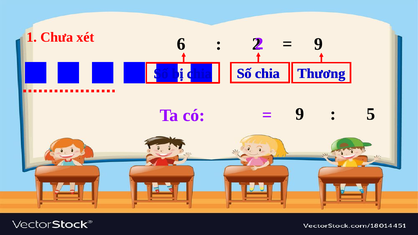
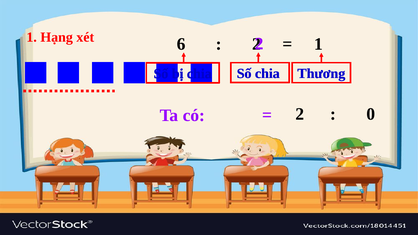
Chưa: Chưa -> Hạng
9 at (319, 44): 9 -> 1
có 9: 9 -> 2
5: 5 -> 0
